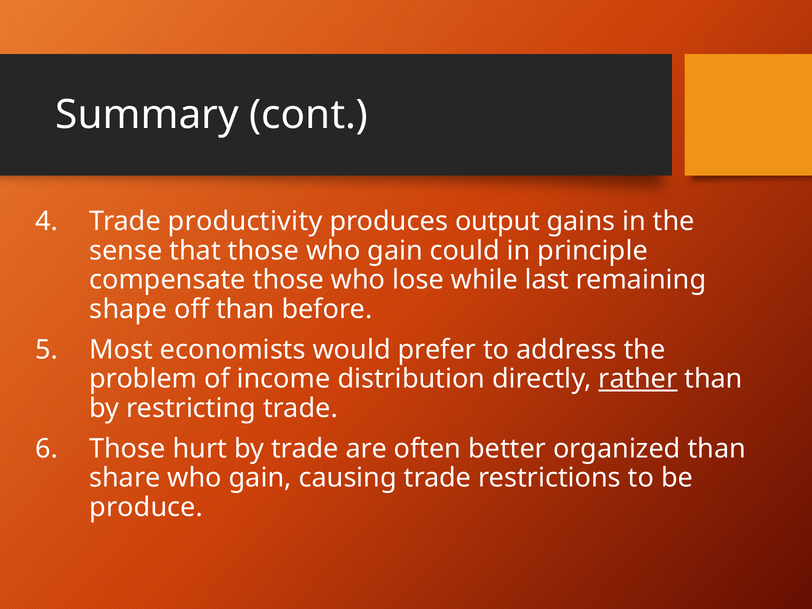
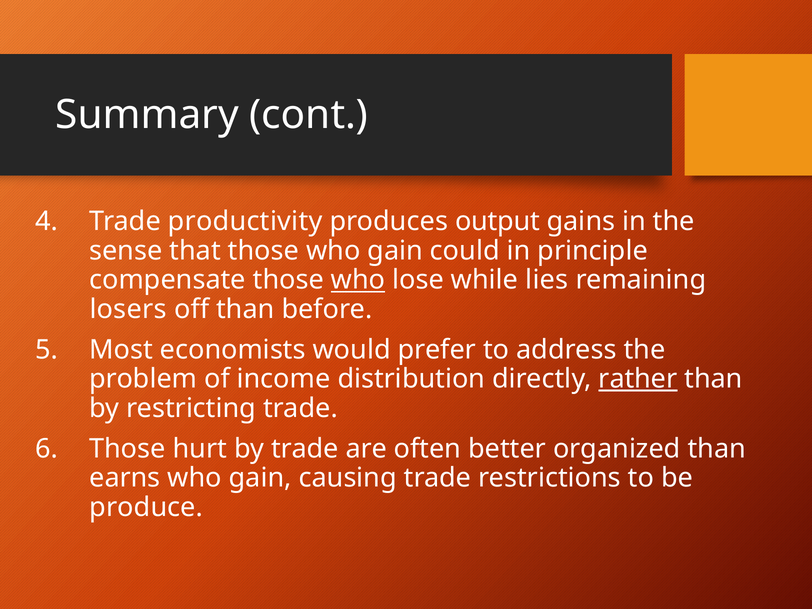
who at (358, 280) underline: none -> present
last: last -> lies
shape: shape -> losers
share: share -> earns
